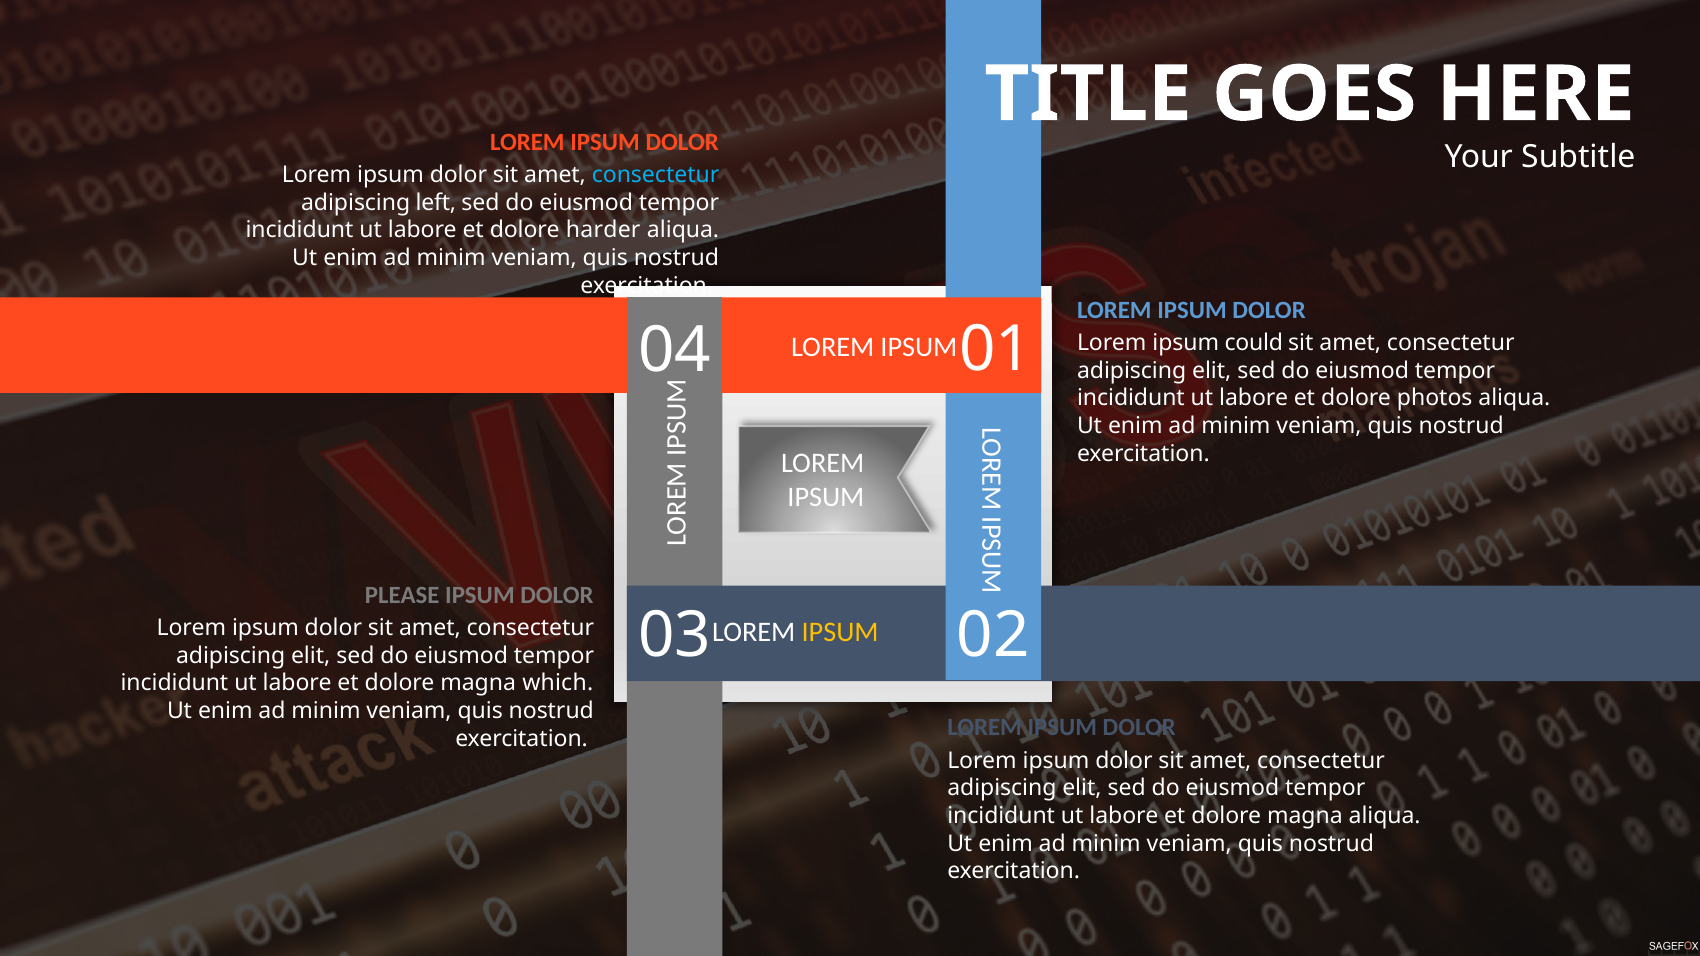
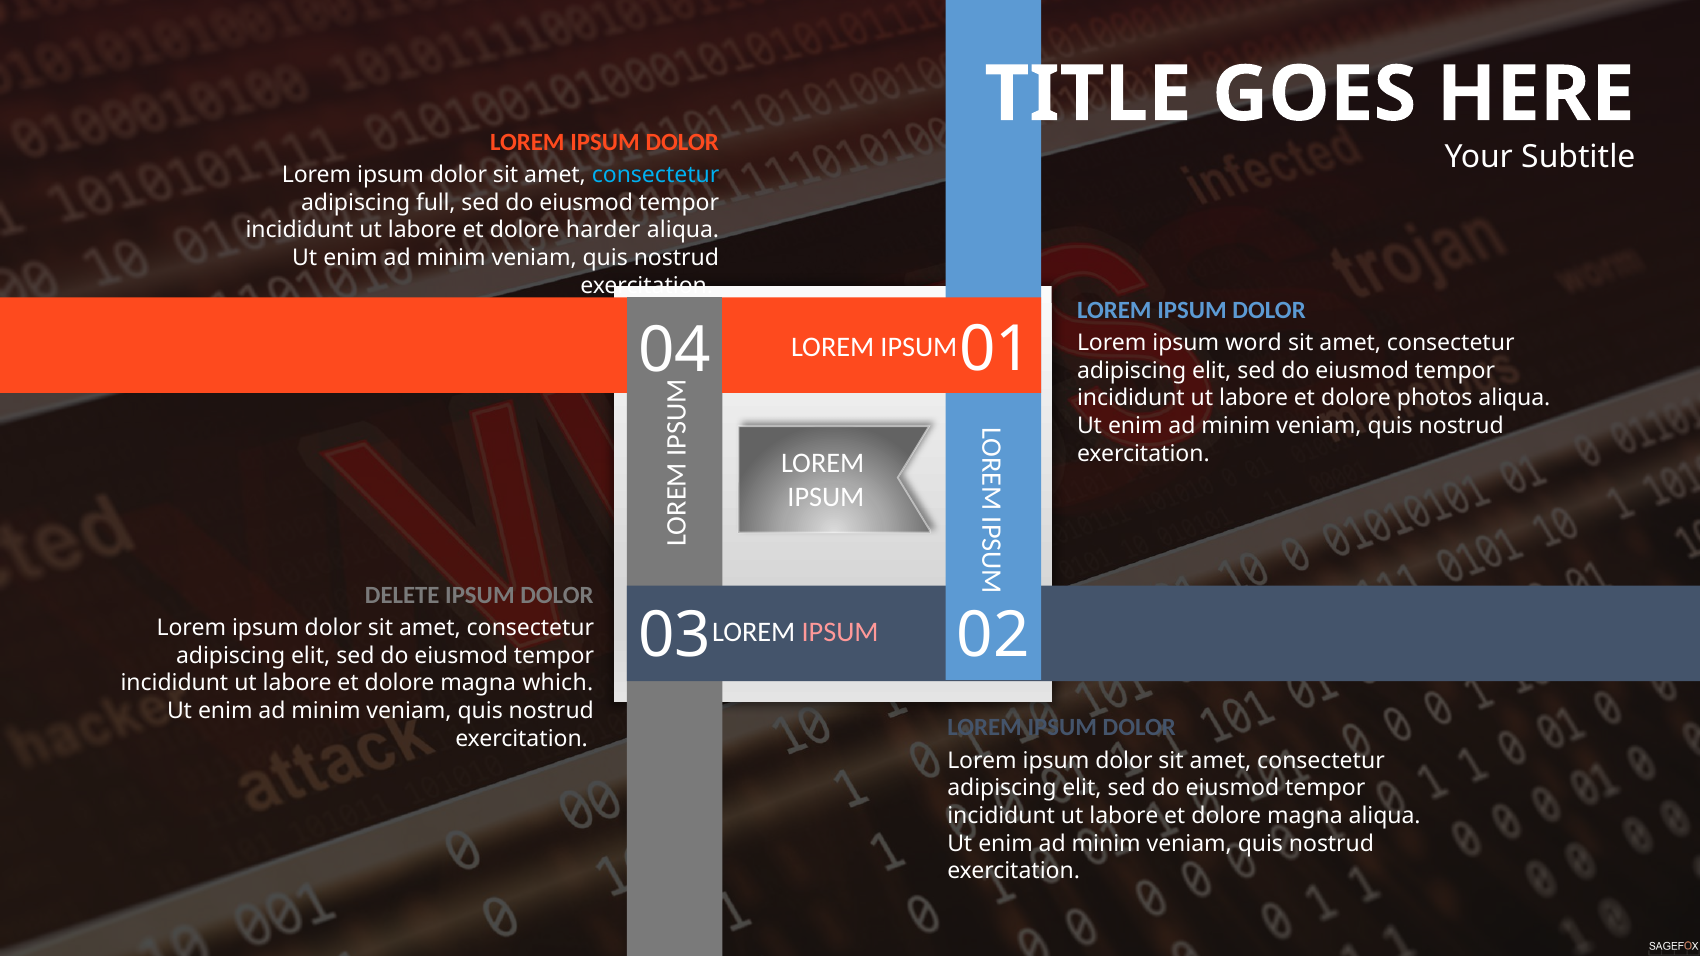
left: left -> full
could: could -> word
PLEASE: PLEASE -> DELETE
IPSUM at (840, 632) colour: yellow -> pink
